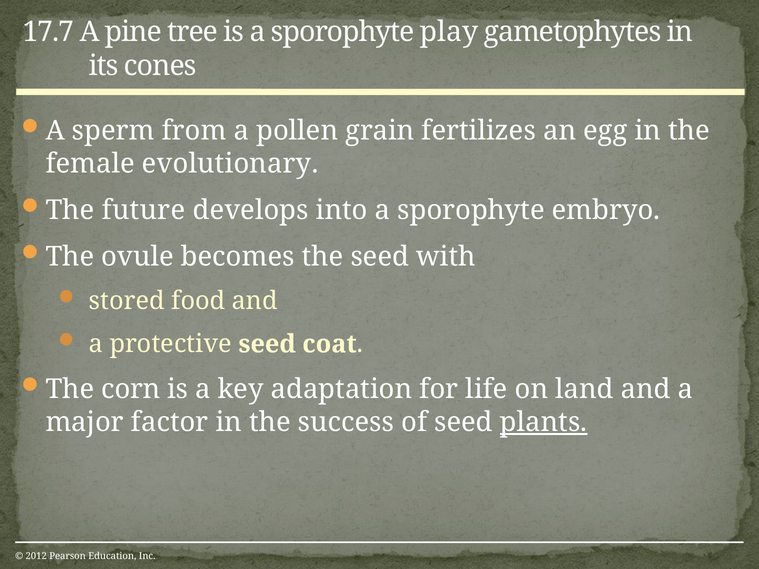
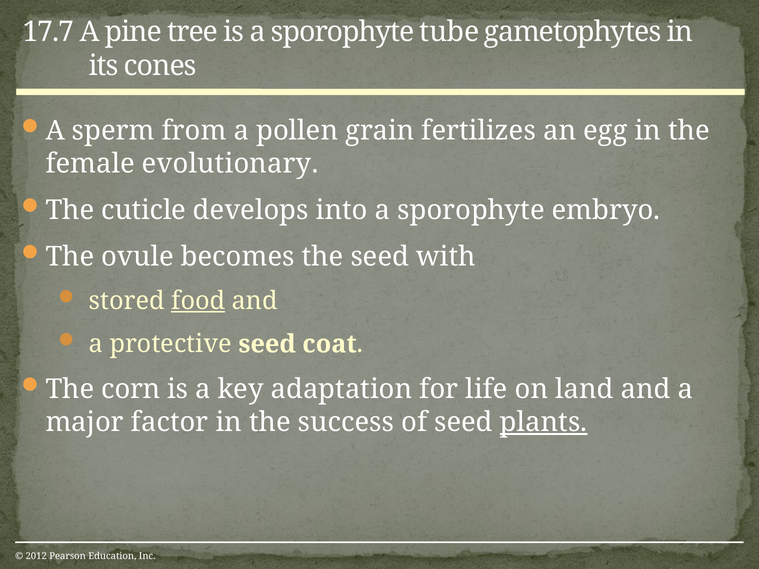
play: play -> tube
future: future -> cuticle
food underline: none -> present
